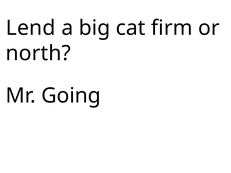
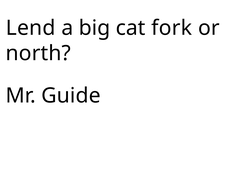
firm: firm -> fork
Going: Going -> Guide
